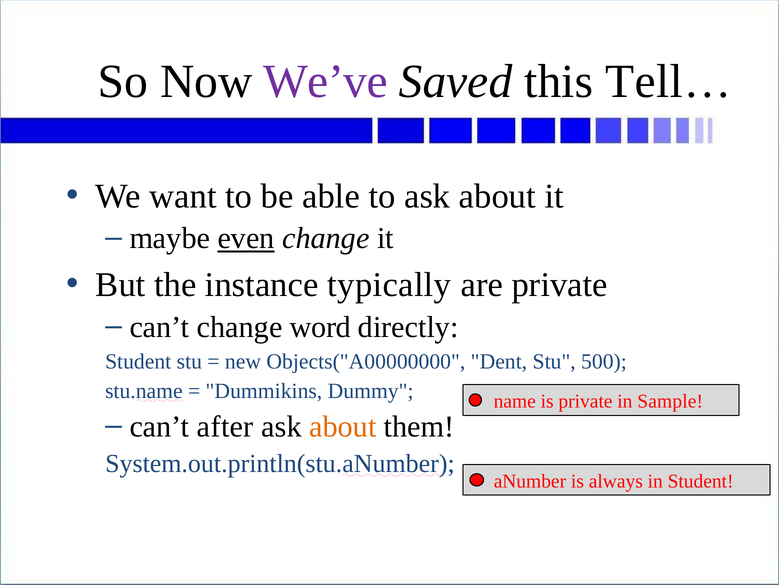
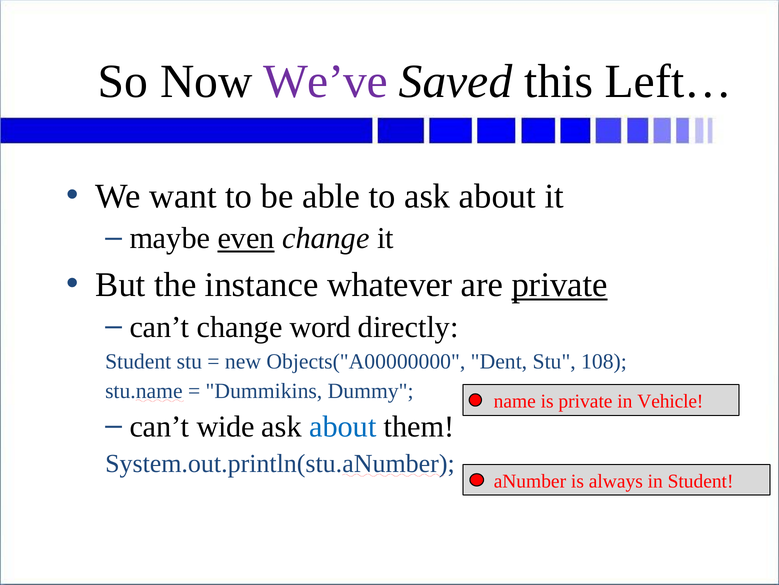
Tell…: Tell… -> Left…
typically: typically -> whatever
private at (560, 284) underline: none -> present
500: 500 -> 108
Sample: Sample -> Vehicle
after: after -> wide
about at (343, 426) colour: orange -> blue
